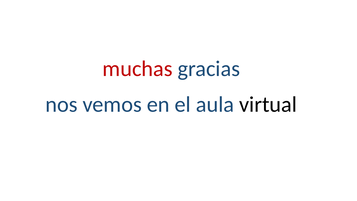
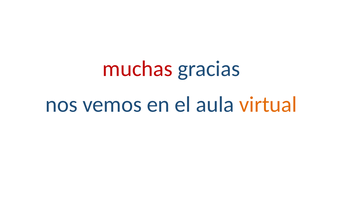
virtual colour: black -> orange
